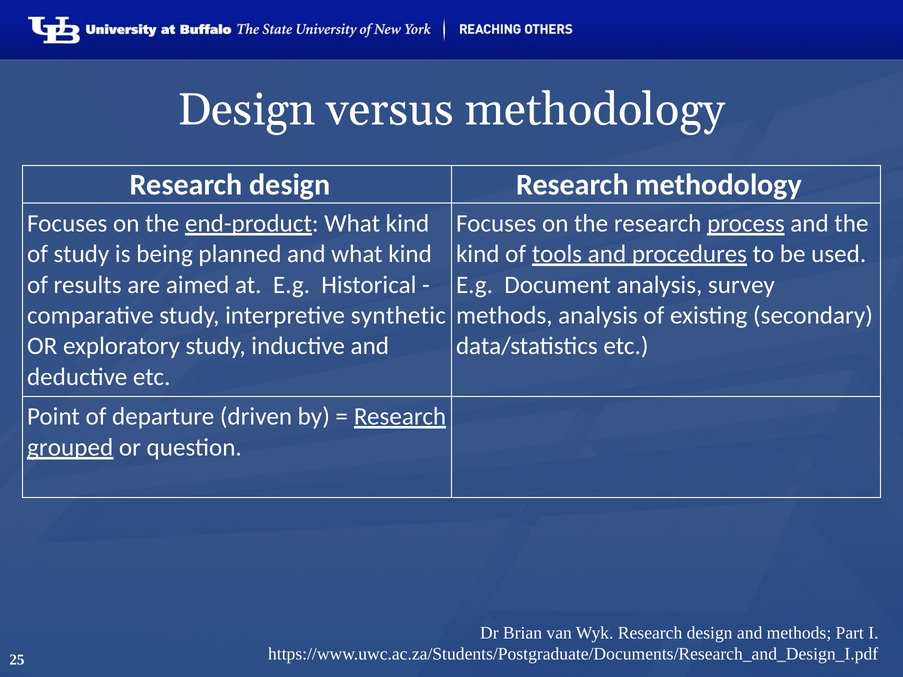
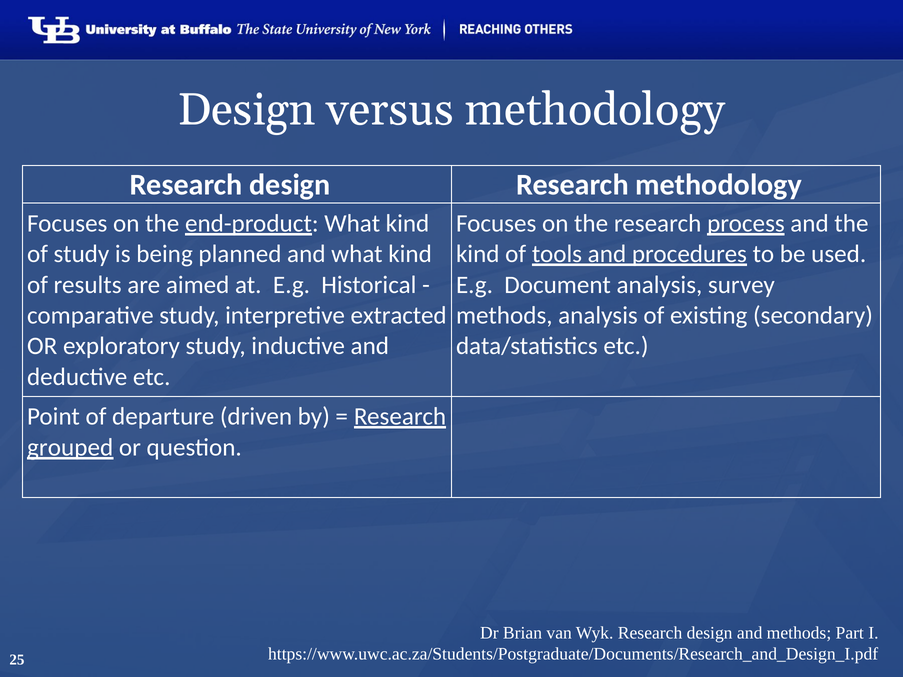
synthetic: synthetic -> extracted
